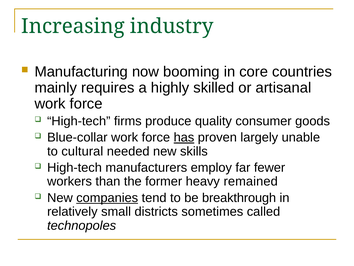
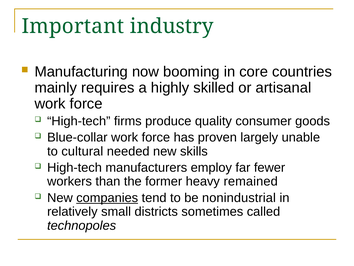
Increasing: Increasing -> Important
has underline: present -> none
breakthrough: breakthrough -> nonindustrial
